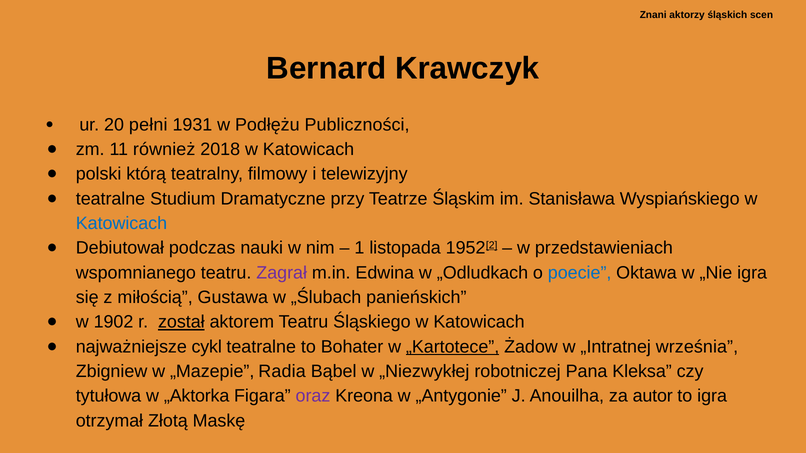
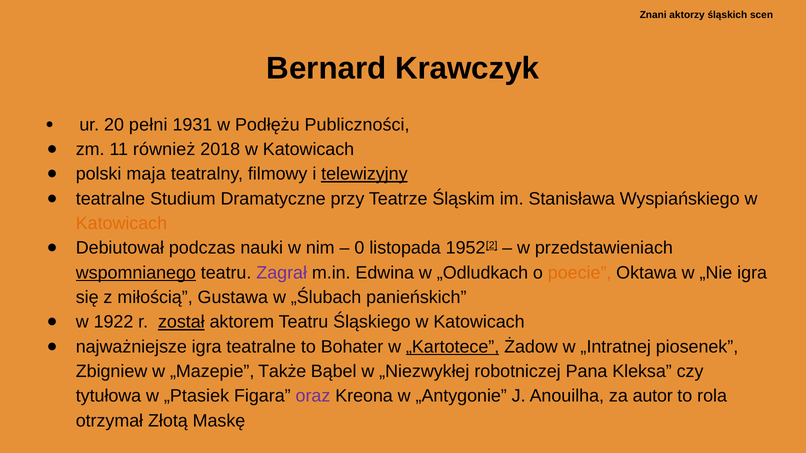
którą: którą -> maja
telewizyjny underline: none -> present
Katowicach at (121, 224) colour: blue -> orange
1: 1 -> 0
wspomnianego underline: none -> present
poecie colour: blue -> orange
1902: 1902 -> 1922
najważniejsze cykl: cykl -> igra
września: września -> piosenek
Radia: Radia -> Także
„Aktorka: „Aktorka -> „Ptasiek
to igra: igra -> rola
